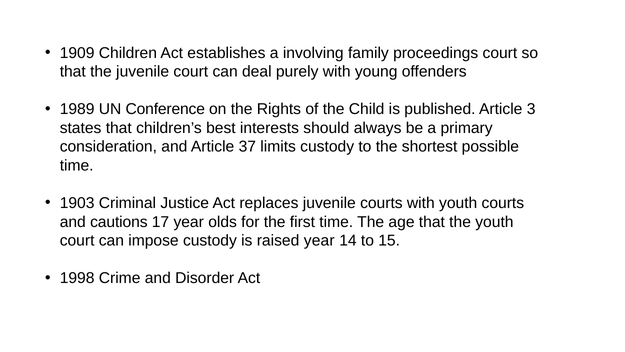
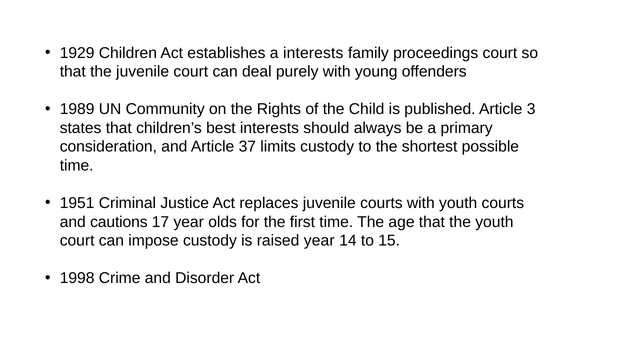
1909: 1909 -> 1929
a involving: involving -> interests
Conference: Conference -> Community
1903: 1903 -> 1951
